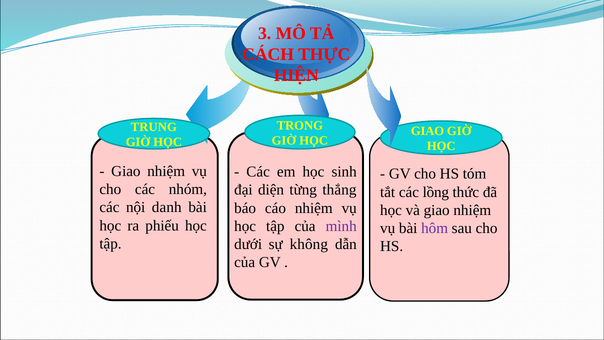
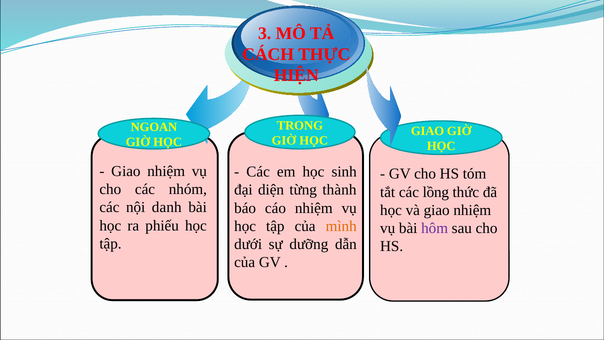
TRUNG: TRUNG -> NGOAN
thắng: thắng -> thành
mình colour: purple -> orange
không: không -> dưỡng
